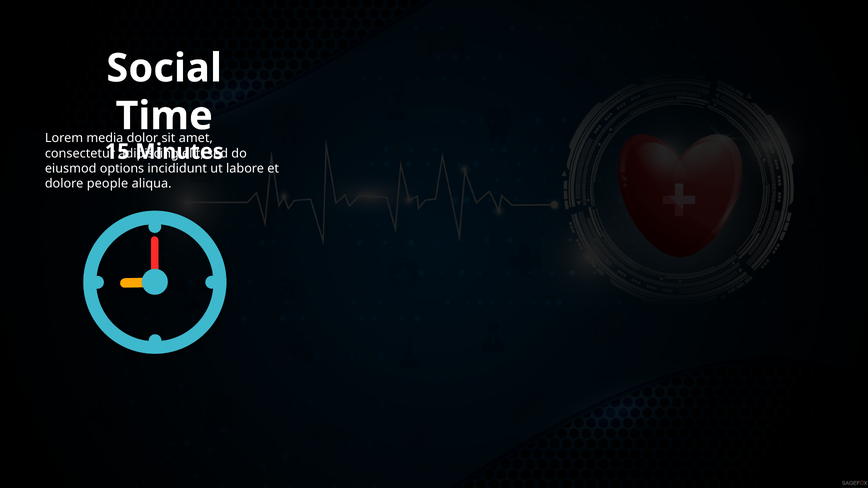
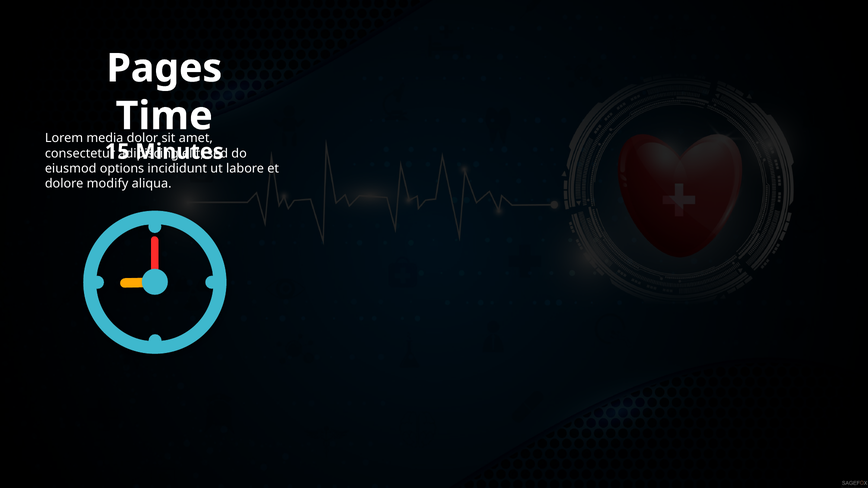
Social: Social -> Pages
people: people -> modify
